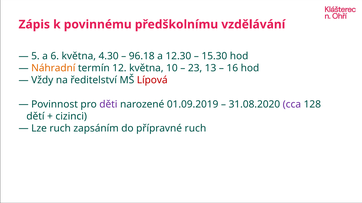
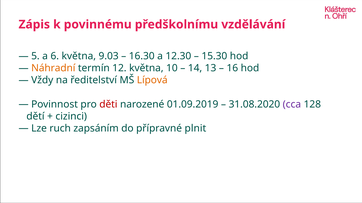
4.30: 4.30 -> 9.03
96.18: 96.18 -> 16.30
23: 23 -> 14
Lípová colour: red -> orange
děti colour: purple -> red
přípravné ruch: ruch -> plnit
